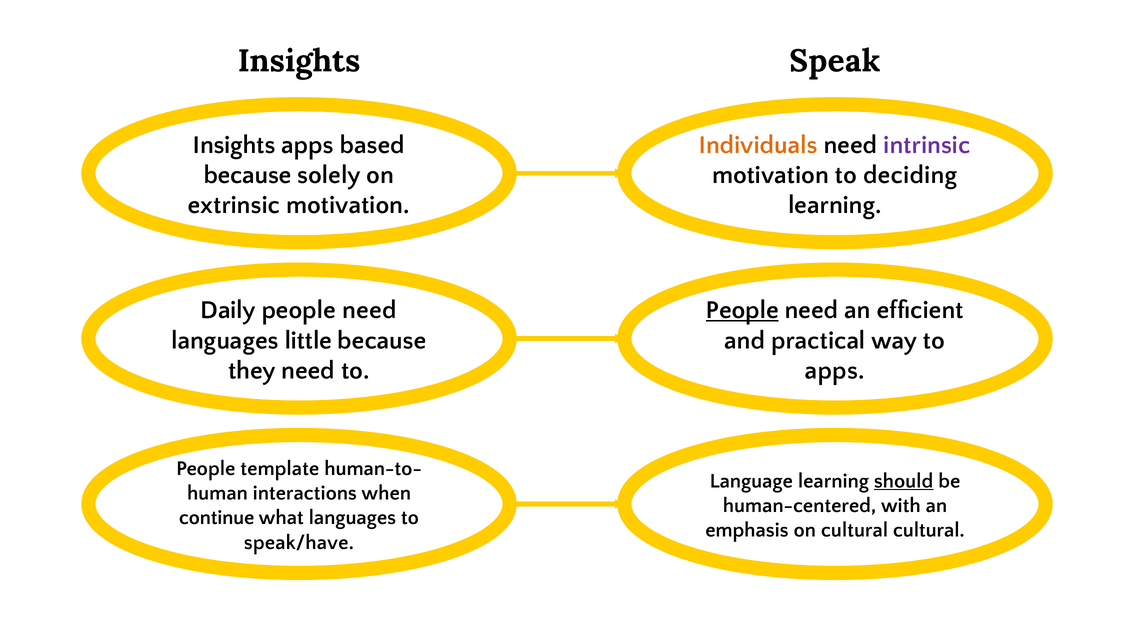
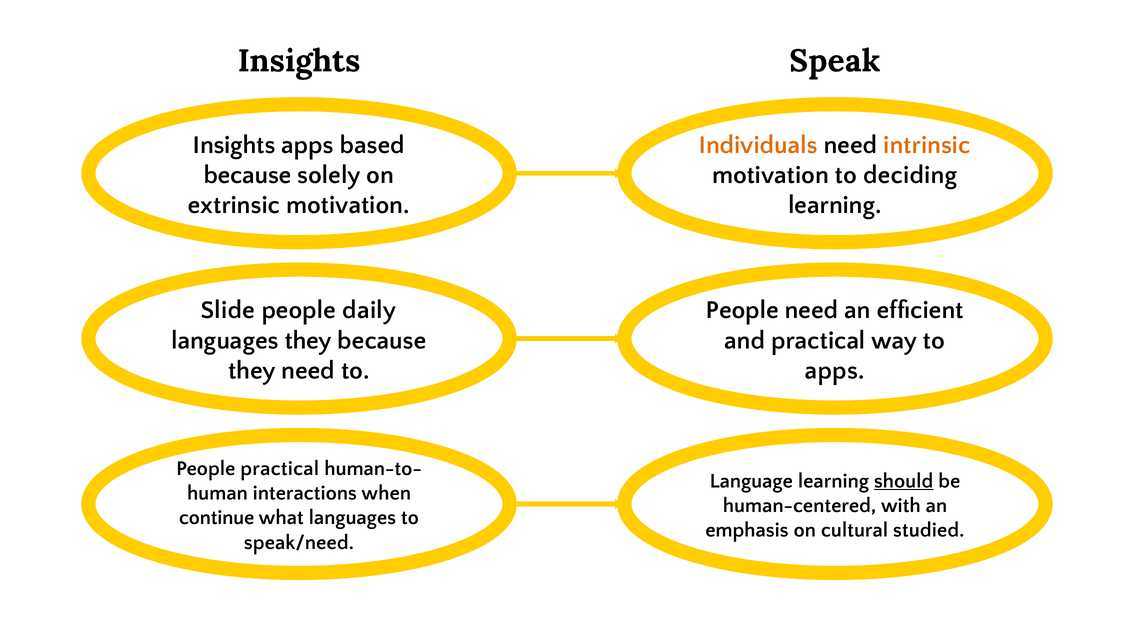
intrinsic colour: purple -> orange
Daily: Daily -> Slide
need at (369, 310): need -> daily
People at (742, 310) underline: present -> none
languages little: little -> they
People template: template -> practical
cultural cultural: cultural -> studied
speak/have: speak/have -> speak/need
